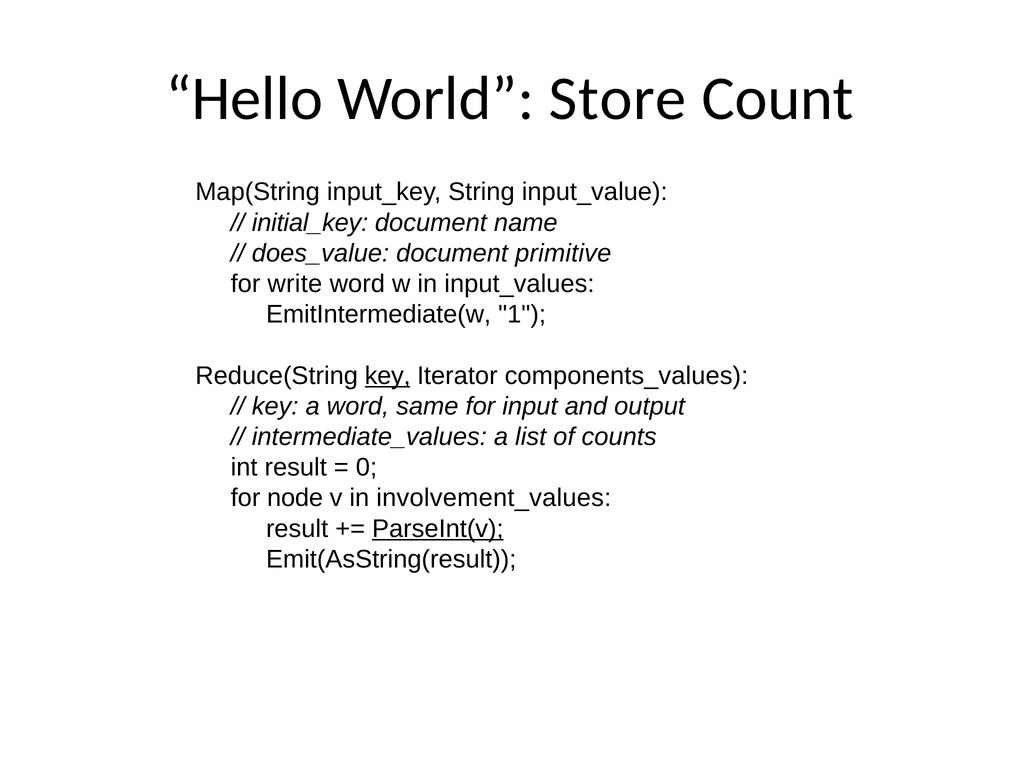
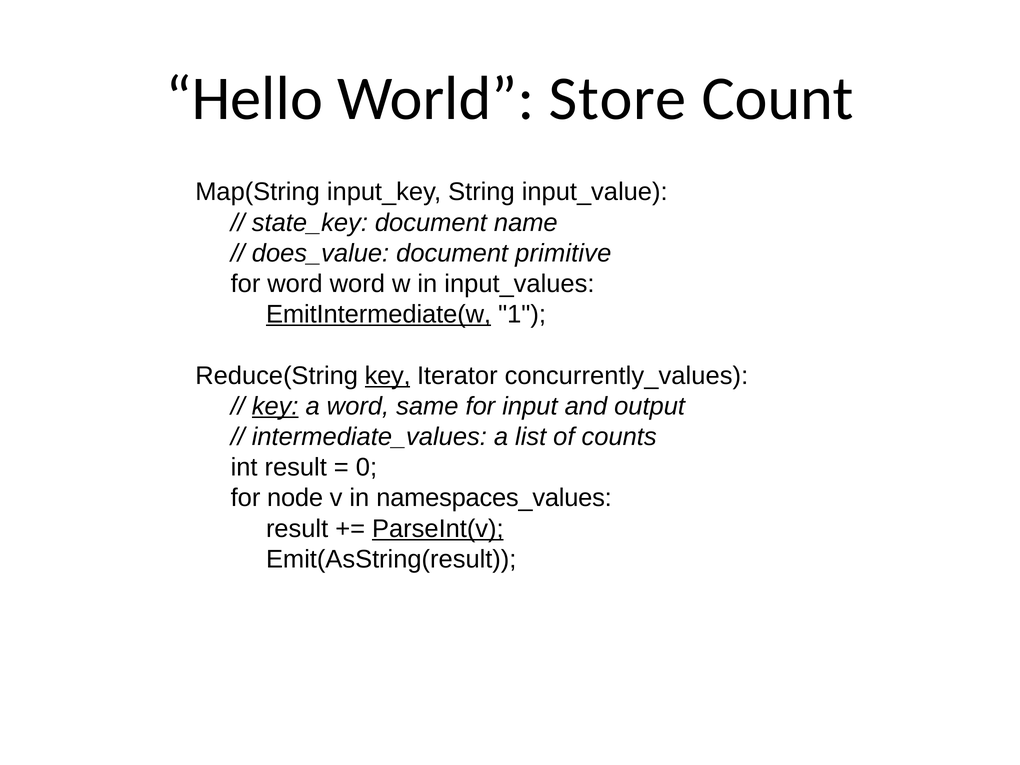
initial_key: initial_key -> state_key
for write: write -> word
EmitIntermediate(w underline: none -> present
components_values: components_values -> concurrently_values
key at (275, 406) underline: none -> present
involvement_values: involvement_values -> namespaces_values
